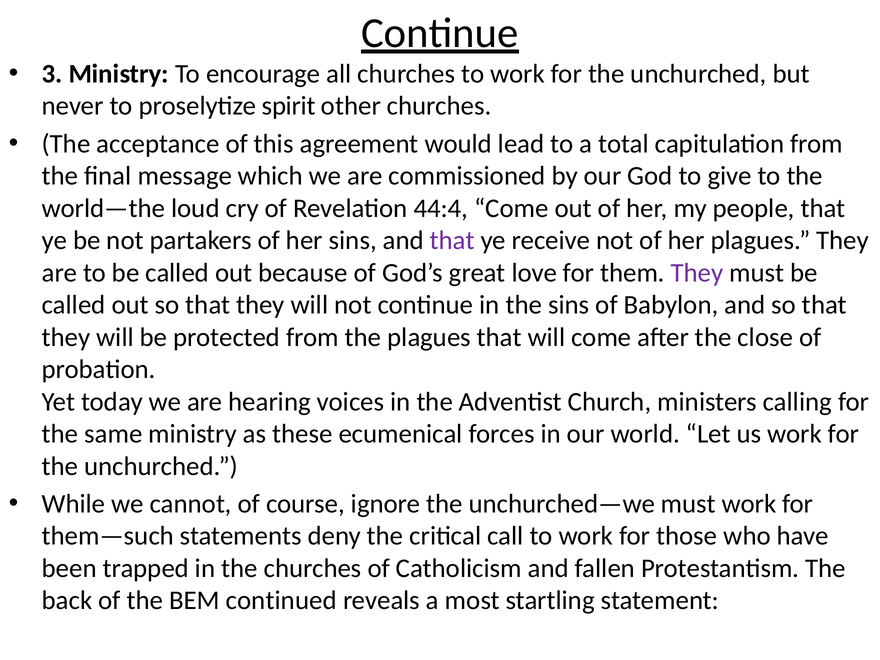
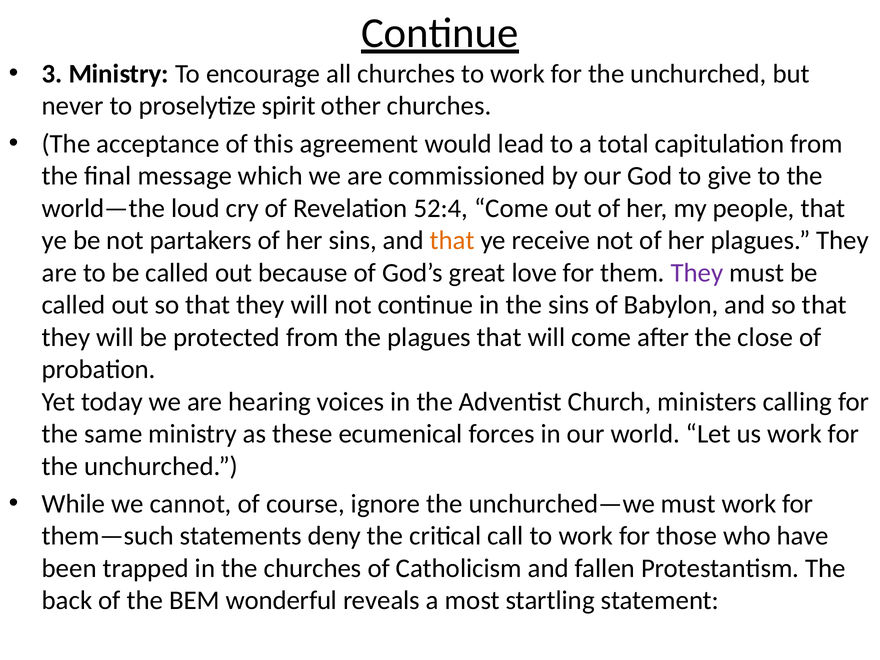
44:4: 44:4 -> 52:4
that at (452, 240) colour: purple -> orange
continued: continued -> wonderful
